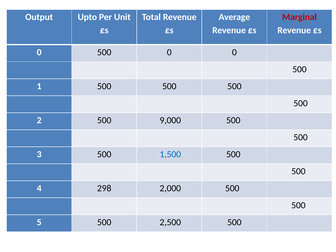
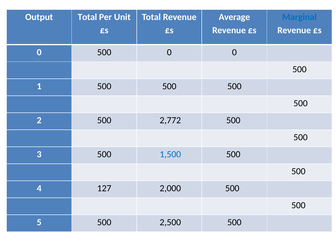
Output Upto: Upto -> Total
Marginal colour: red -> blue
9,000: 9,000 -> 2,772
298: 298 -> 127
